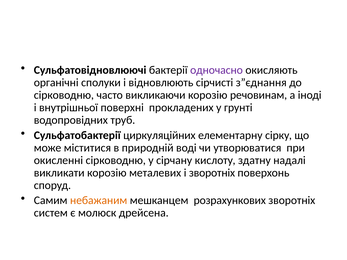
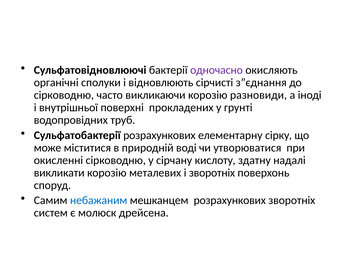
речовинам: речовинам -> разновиди
Сульфатобактерії циркуляційних: циркуляційних -> розрахункових
небажаним colour: orange -> blue
